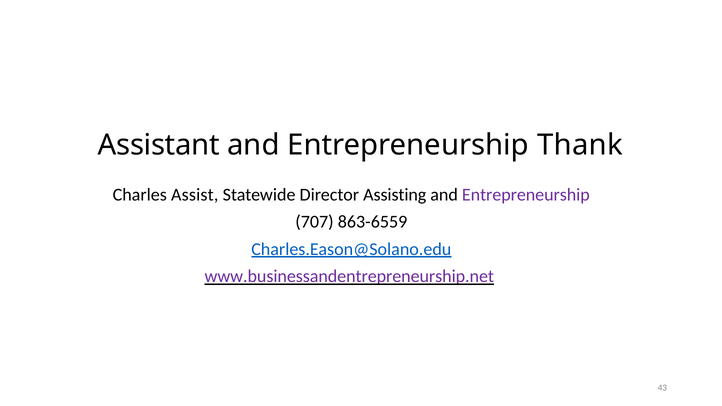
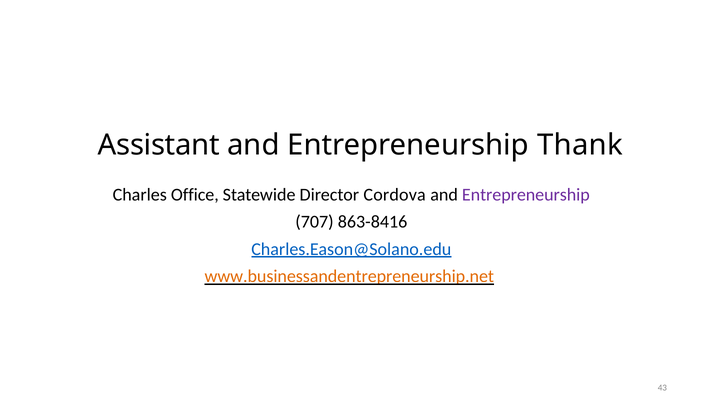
Assist: Assist -> Office
Assisting: Assisting -> Cordova
863-6559: 863-6559 -> 863-8416
www.businessandentrepreneurship.net colour: purple -> orange
